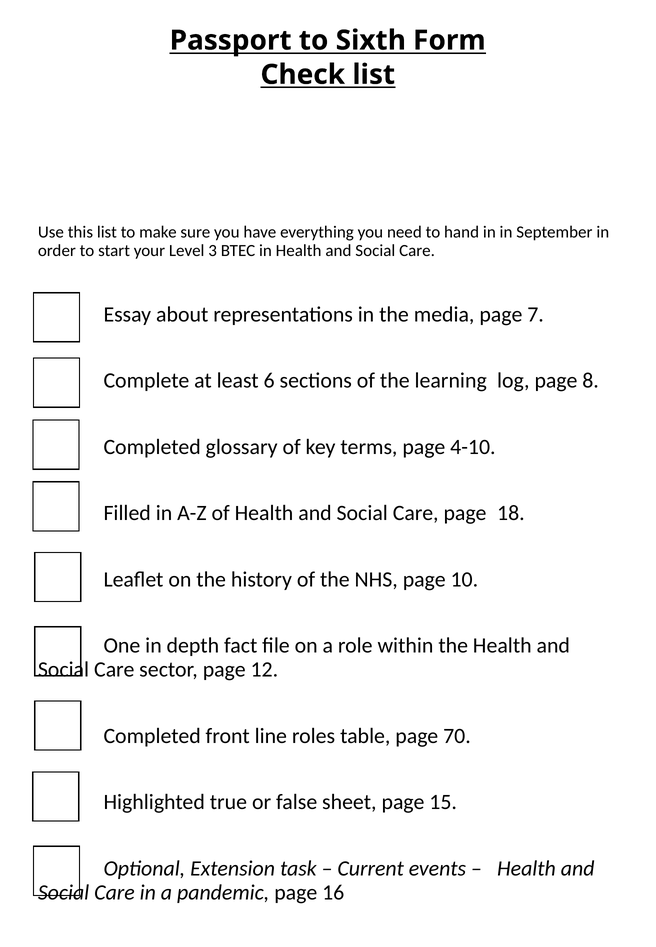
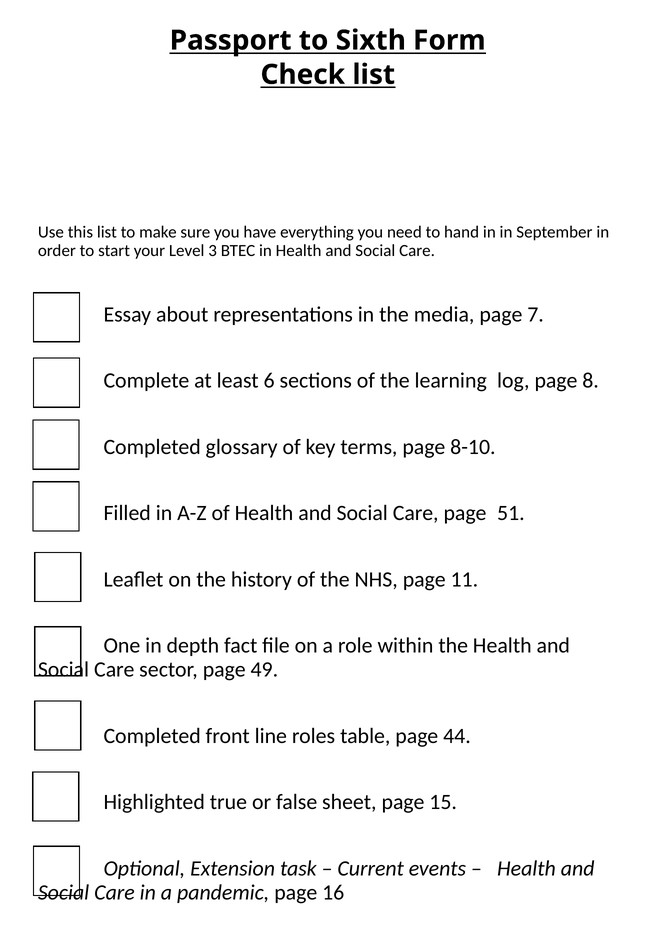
4-10: 4-10 -> 8-10
18: 18 -> 51
10: 10 -> 11
12: 12 -> 49
70: 70 -> 44
